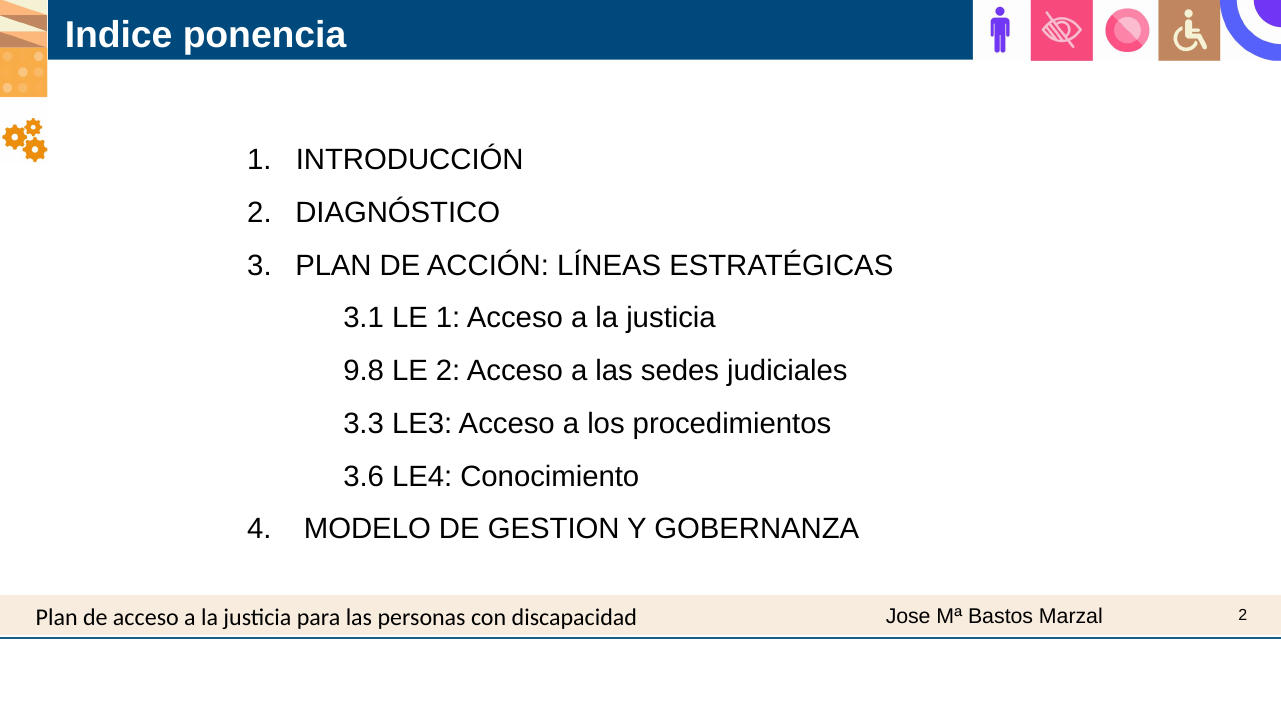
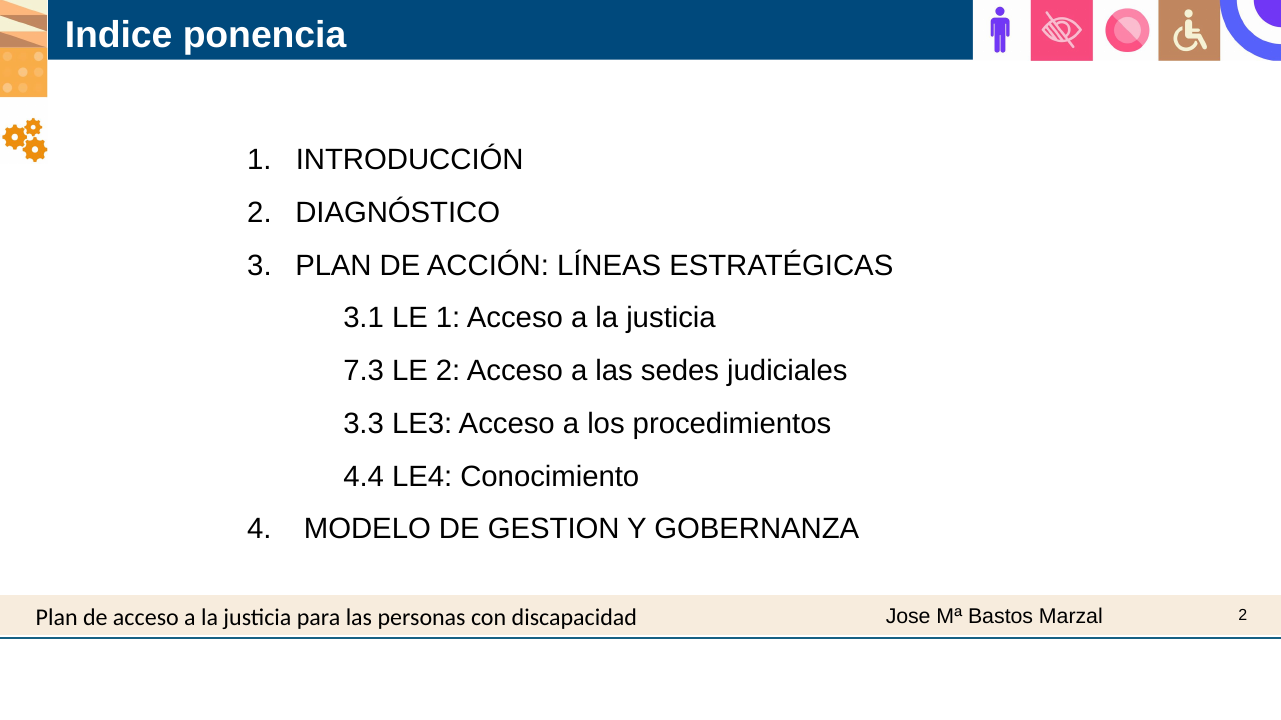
9.8: 9.8 -> 7.3
3.6: 3.6 -> 4.4
